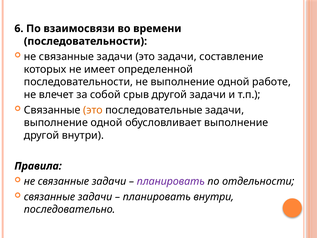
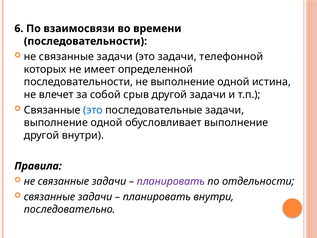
составление: составление -> телефонной
работе: работе -> истина
это at (93, 110) colour: orange -> blue
